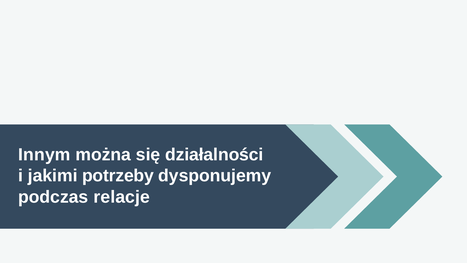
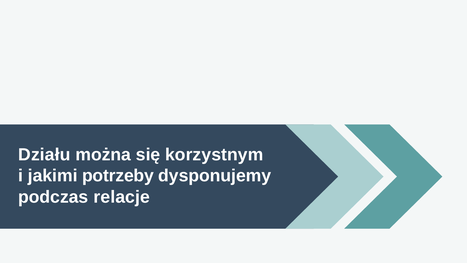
Innym: Innym -> Działu
działalności: działalności -> korzystnym
